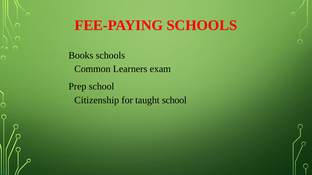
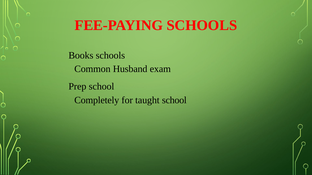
Learners: Learners -> Husband
Citizenship: Citizenship -> Completely
